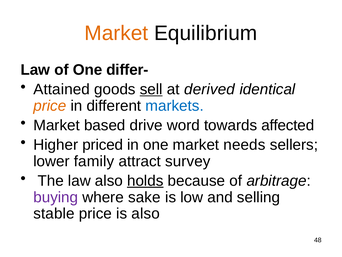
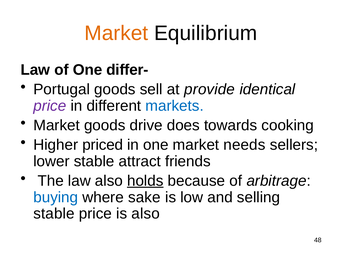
Attained: Attained -> Portugal
sell underline: present -> none
derived: derived -> provide
price at (50, 106) colour: orange -> purple
Market based: based -> goods
word: word -> does
affected: affected -> cooking
lower family: family -> stable
survey: survey -> friends
buying colour: purple -> blue
